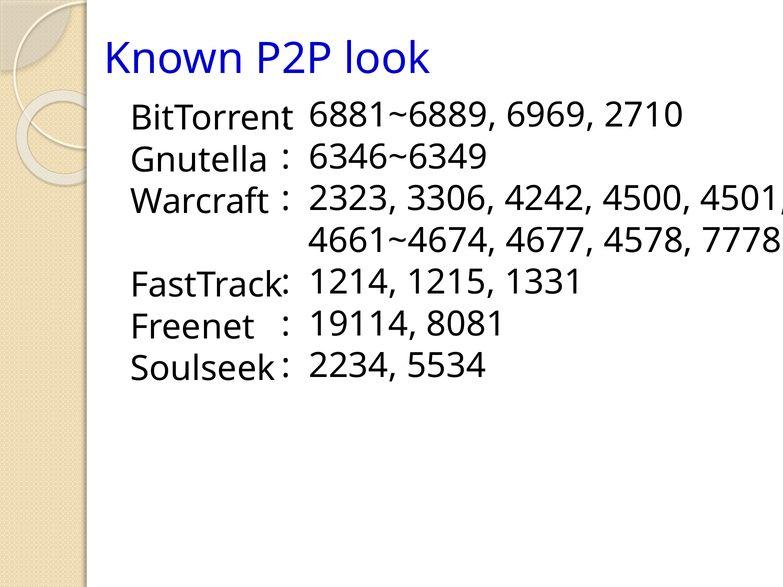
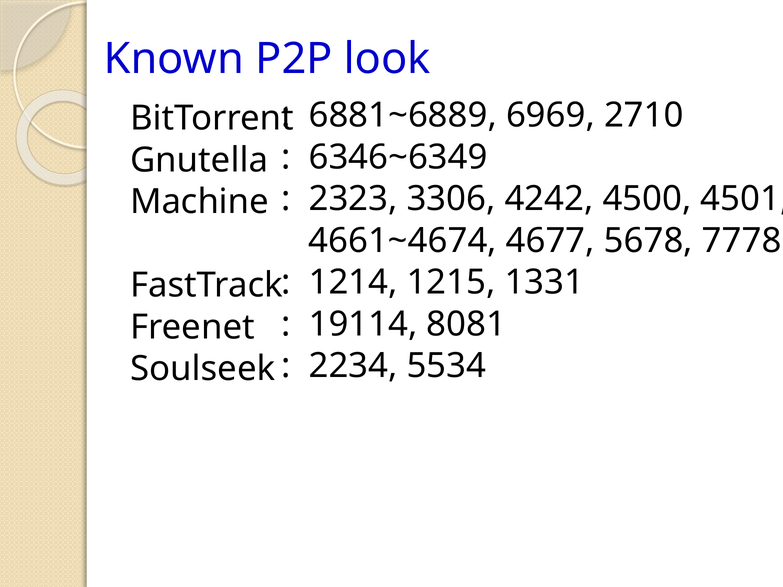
Warcraft: Warcraft -> Machine
4578: 4578 -> 5678
